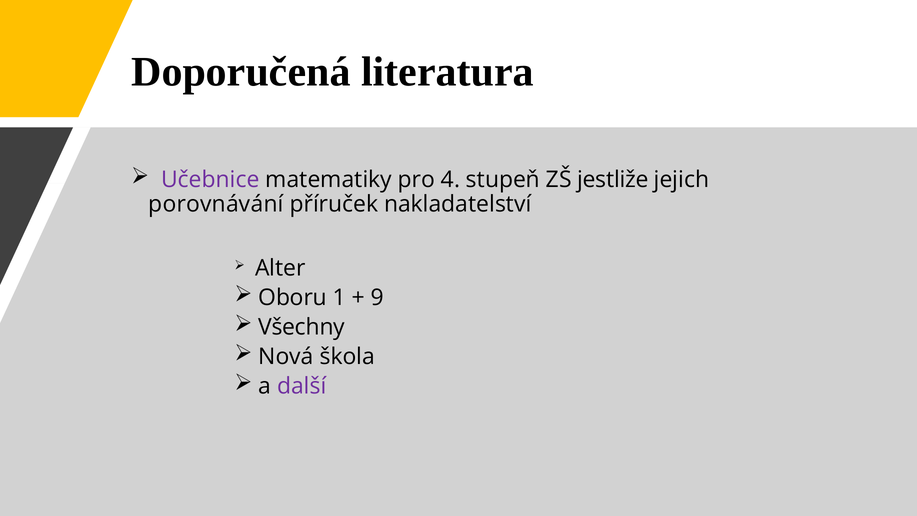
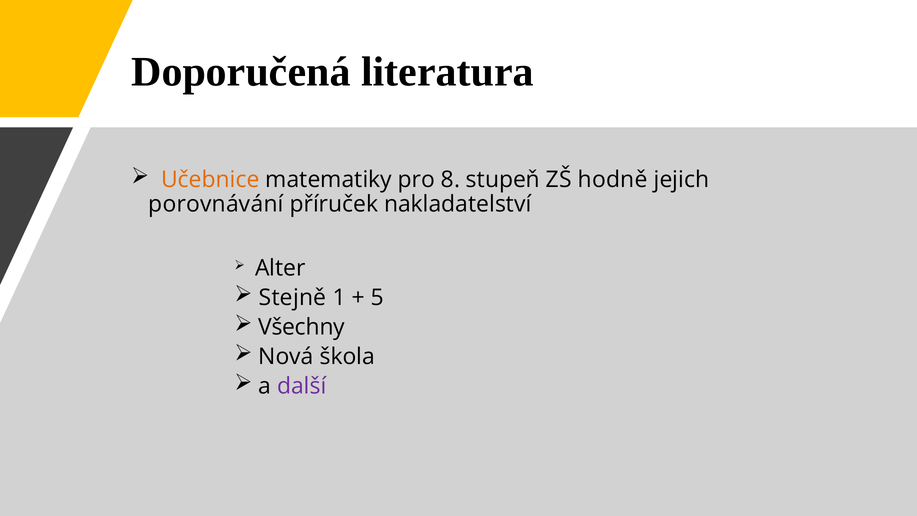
Učebnice colour: purple -> orange
4: 4 -> 8
jestliže: jestliže -> hodně
Oboru: Oboru -> Stejně
9: 9 -> 5
